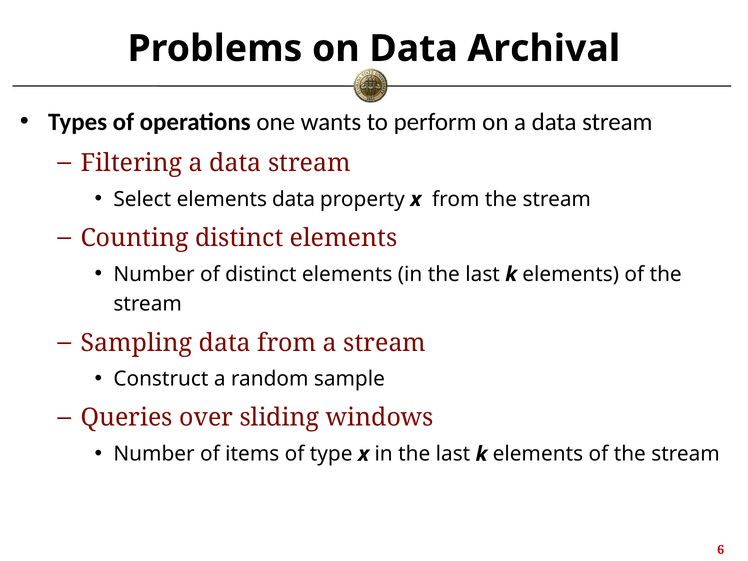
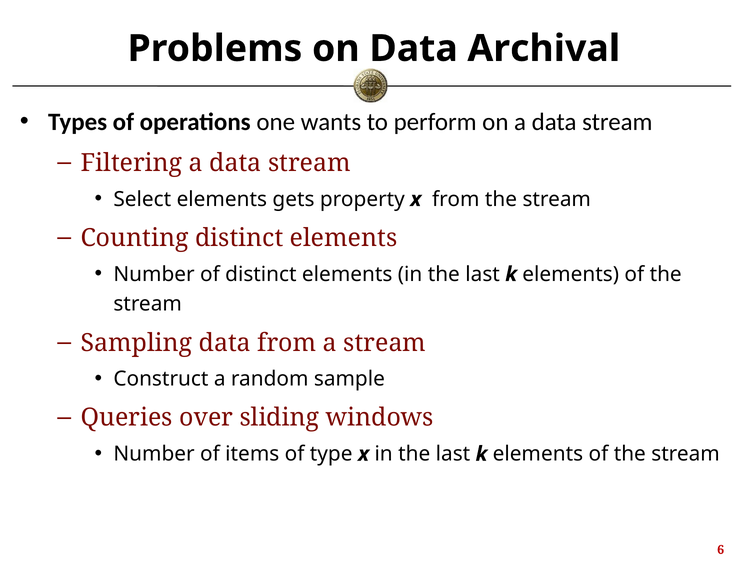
elements data: data -> gets
